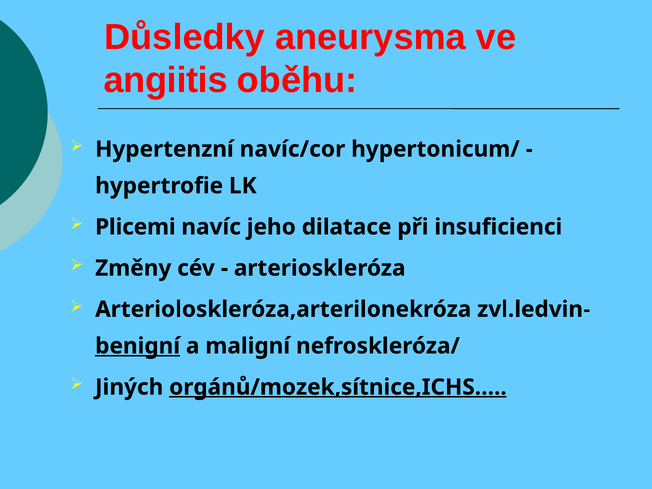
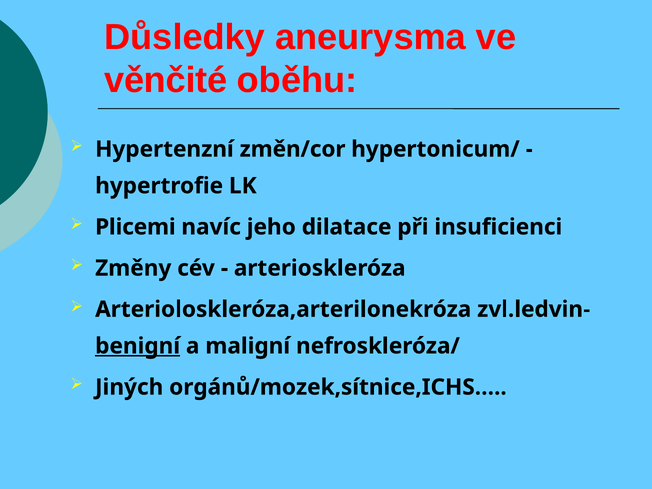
angiitis: angiitis -> věnčité
navíc/cor: navíc/cor -> změn/cor
orgánů/mozek,sítnice,ICHS… underline: present -> none
